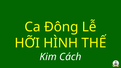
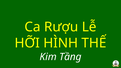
Đông: Đông -> Rượu
Cách: Cách -> Tầng
